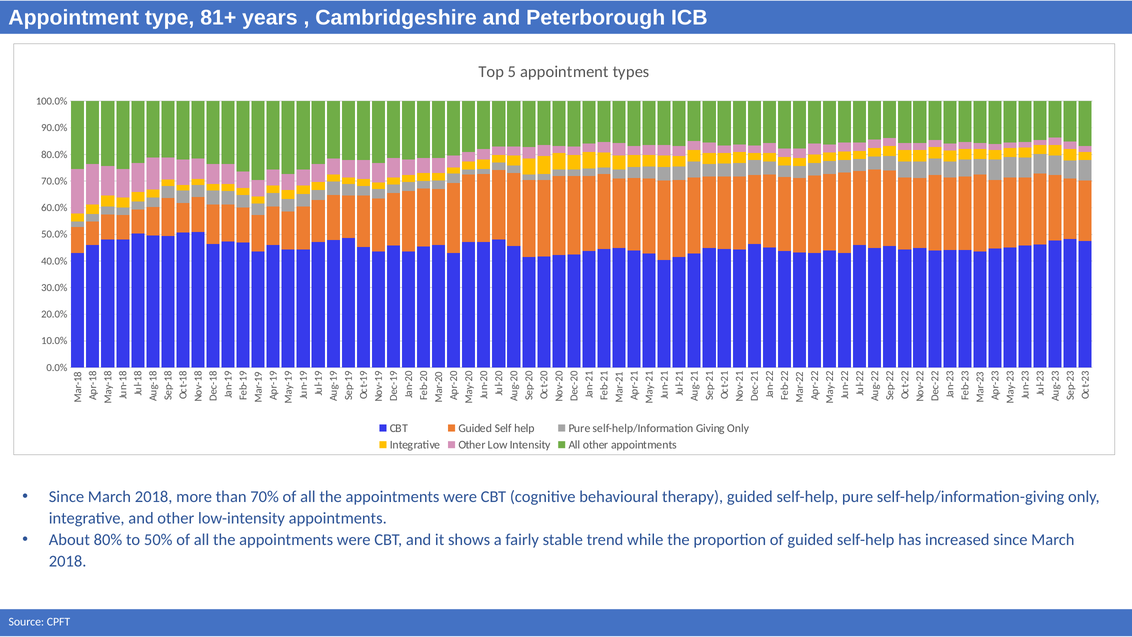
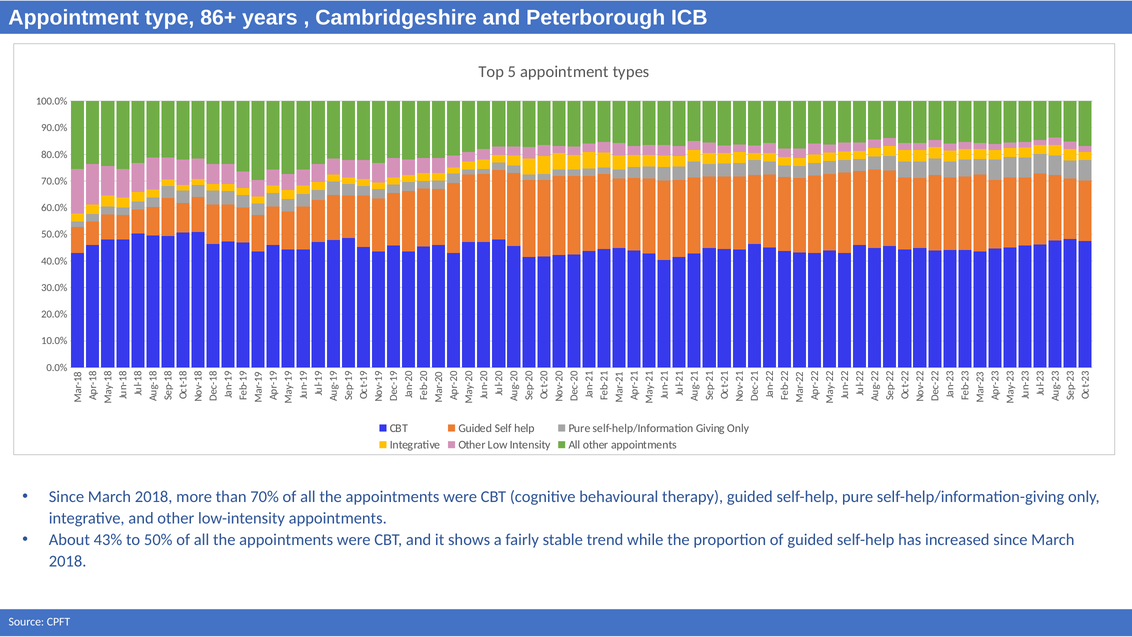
81+: 81+ -> 86+
80%: 80% -> 43%
